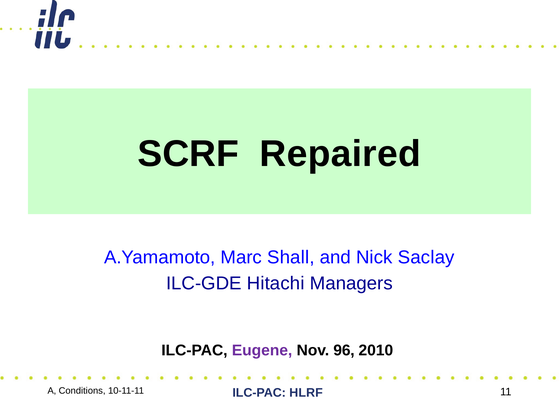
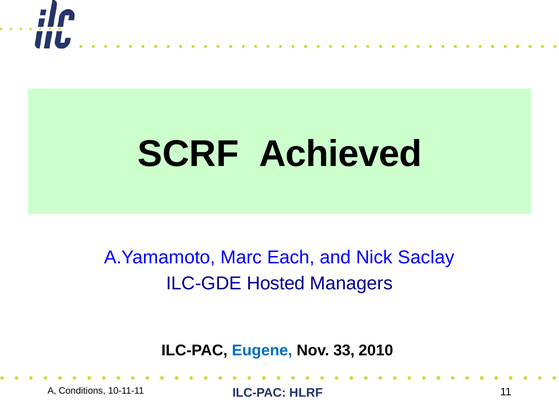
Repaired: Repaired -> Achieved
Shall: Shall -> Each
Hitachi: Hitachi -> Hosted
Eugene colour: purple -> blue
96: 96 -> 33
